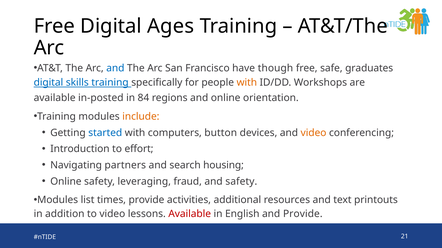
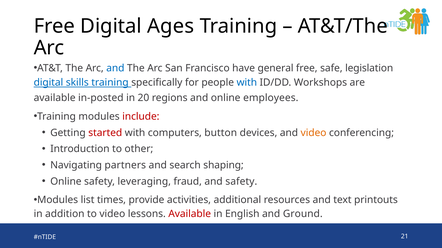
though: though -> general
graduates: graduates -> legislation
with at (247, 83) colour: orange -> blue
84: 84 -> 20
orientation: orientation -> employees
include colour: orange -> red
started colour: blue -> red
effort: effort -> other
housing: housing -> shaping
and Provide: Provide -> Ground
